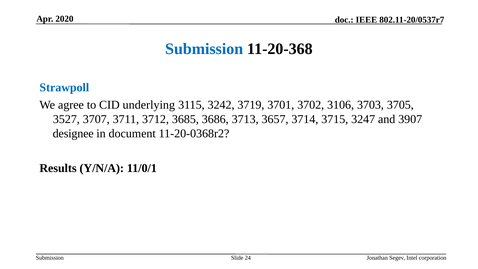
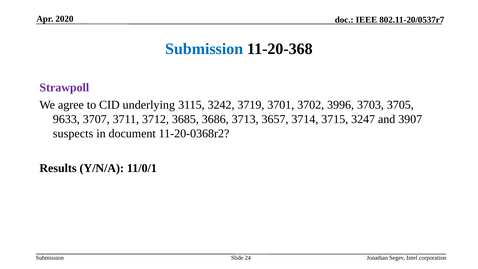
Strawpoll colour: blue -> purple
3106: 3106 -> 3996
3527: 3527 -> 9633
designee: designee -> suspects
